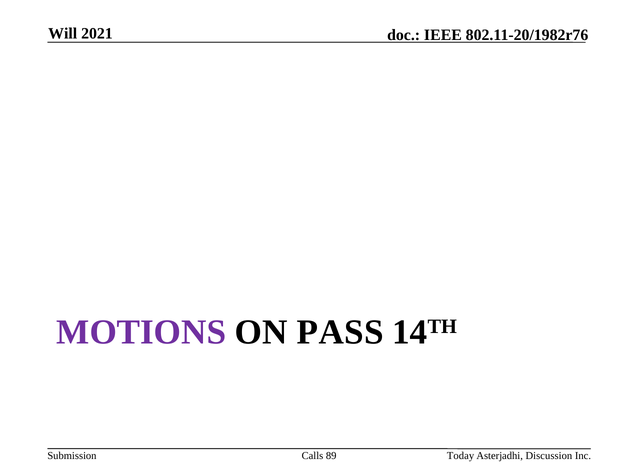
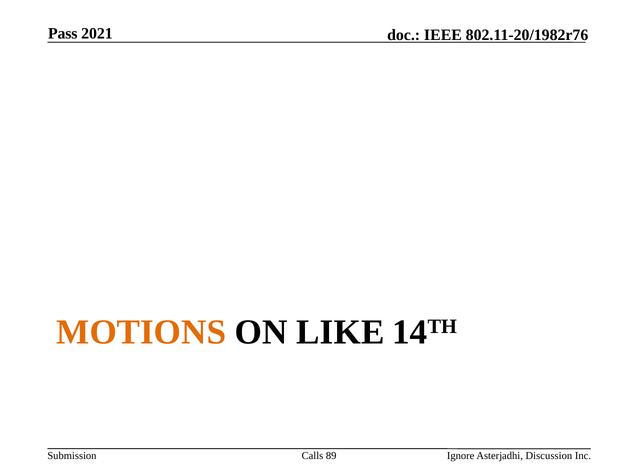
Will: Will -> Pass
MOTIONS colour: purple -> orange
PASS: PASS -> LIKE
Today: Today -> Ignore
